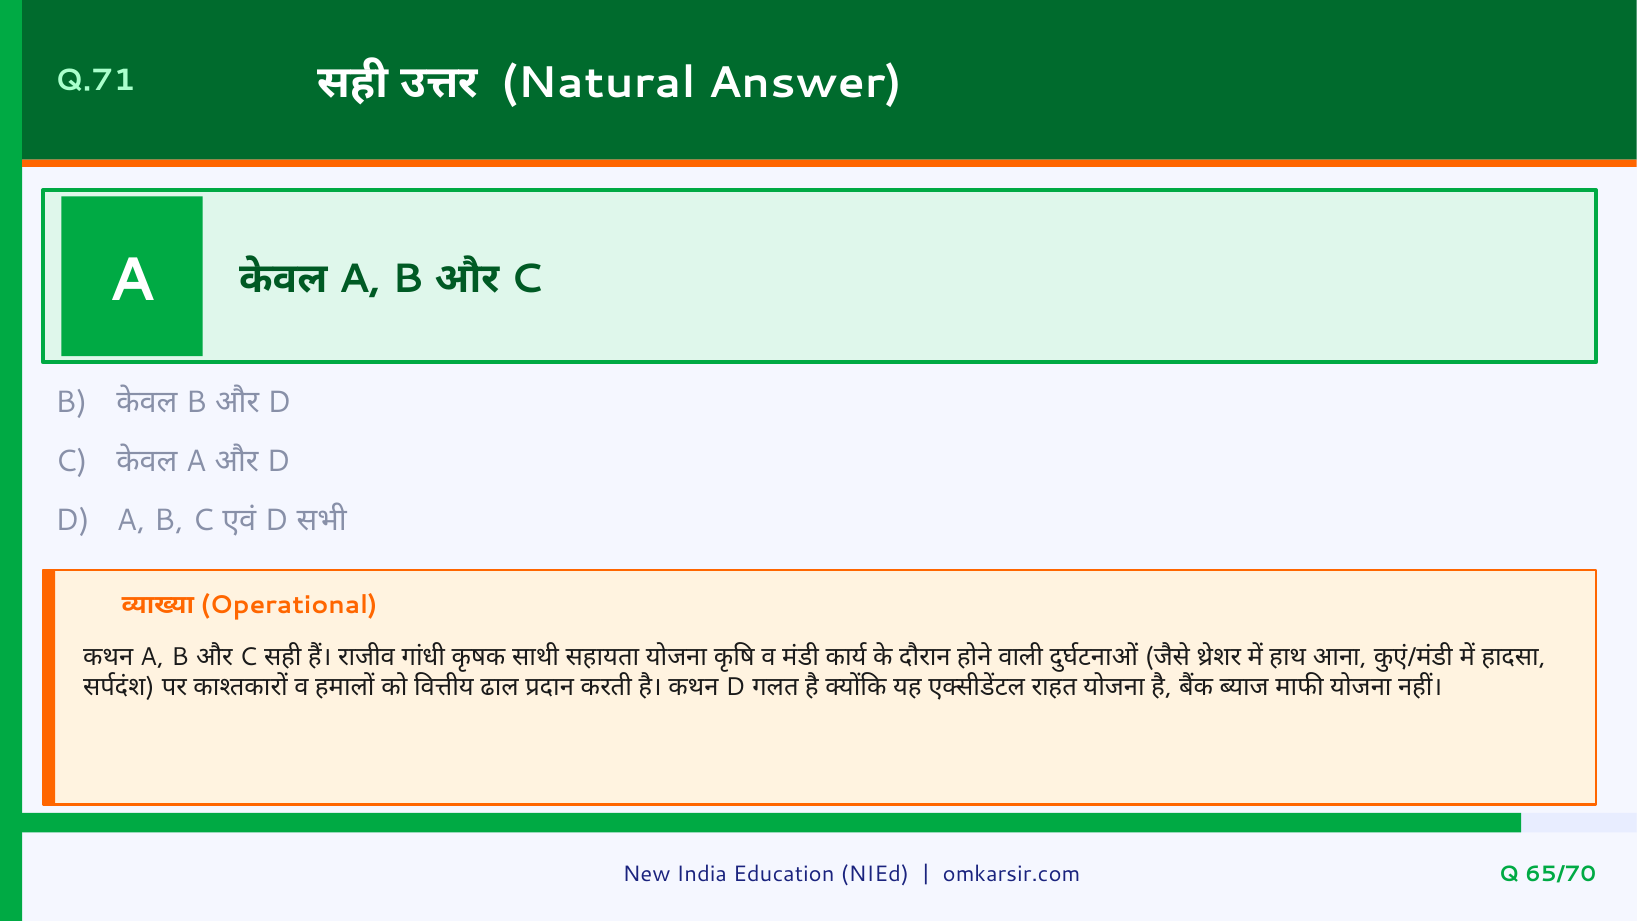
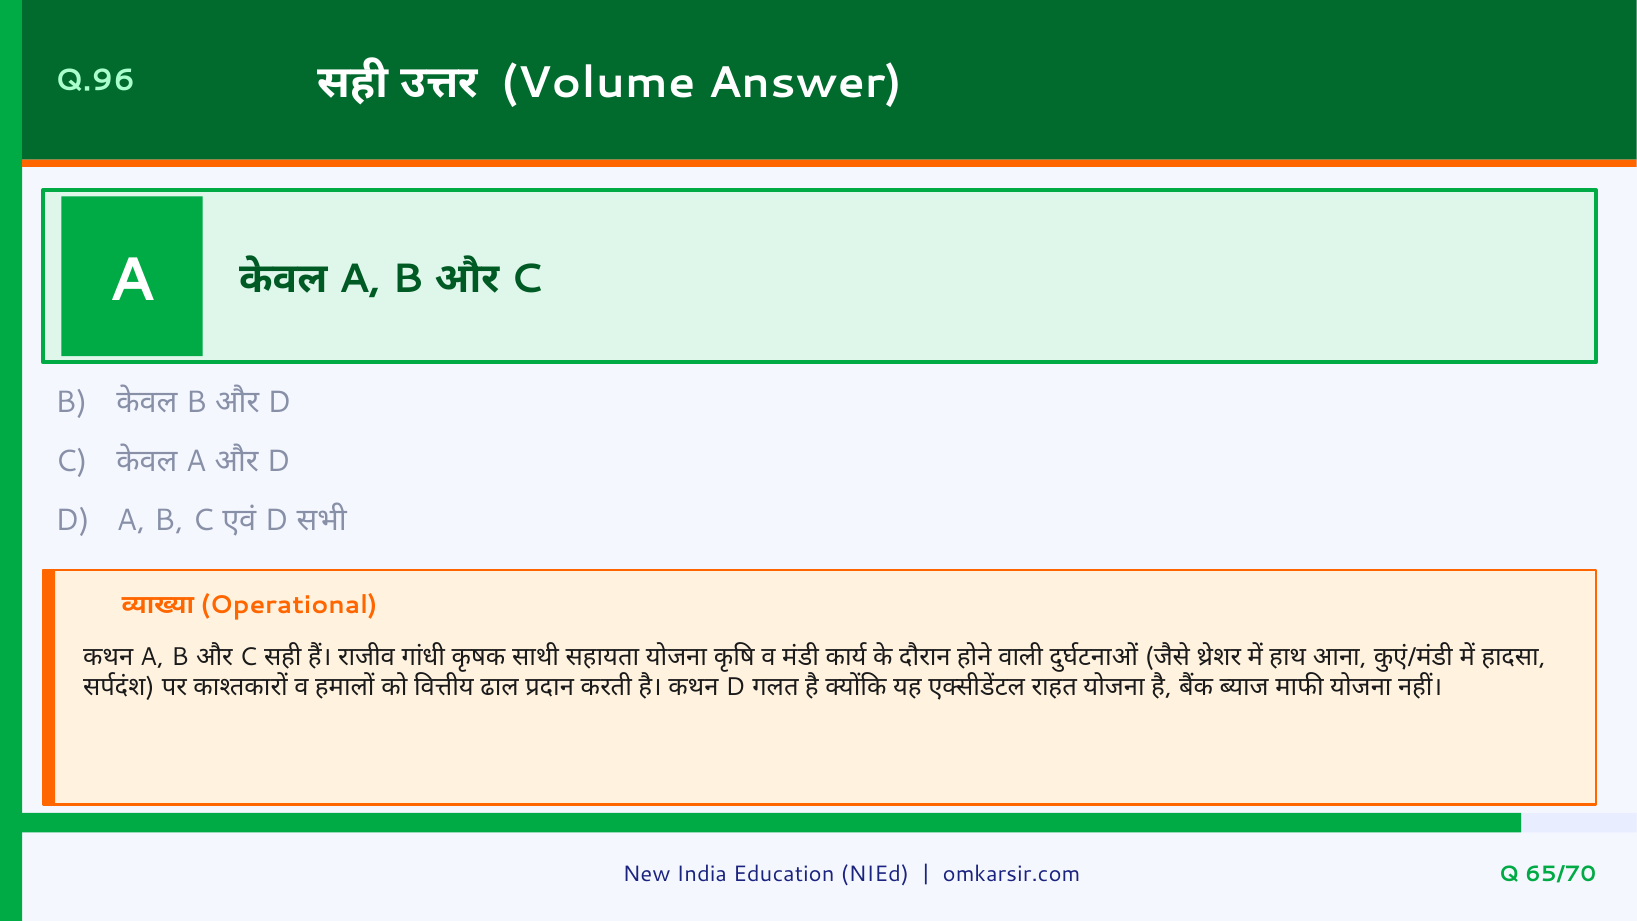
Q.71: Q.71 -> Q.96
Natural: Natural -> Volume
